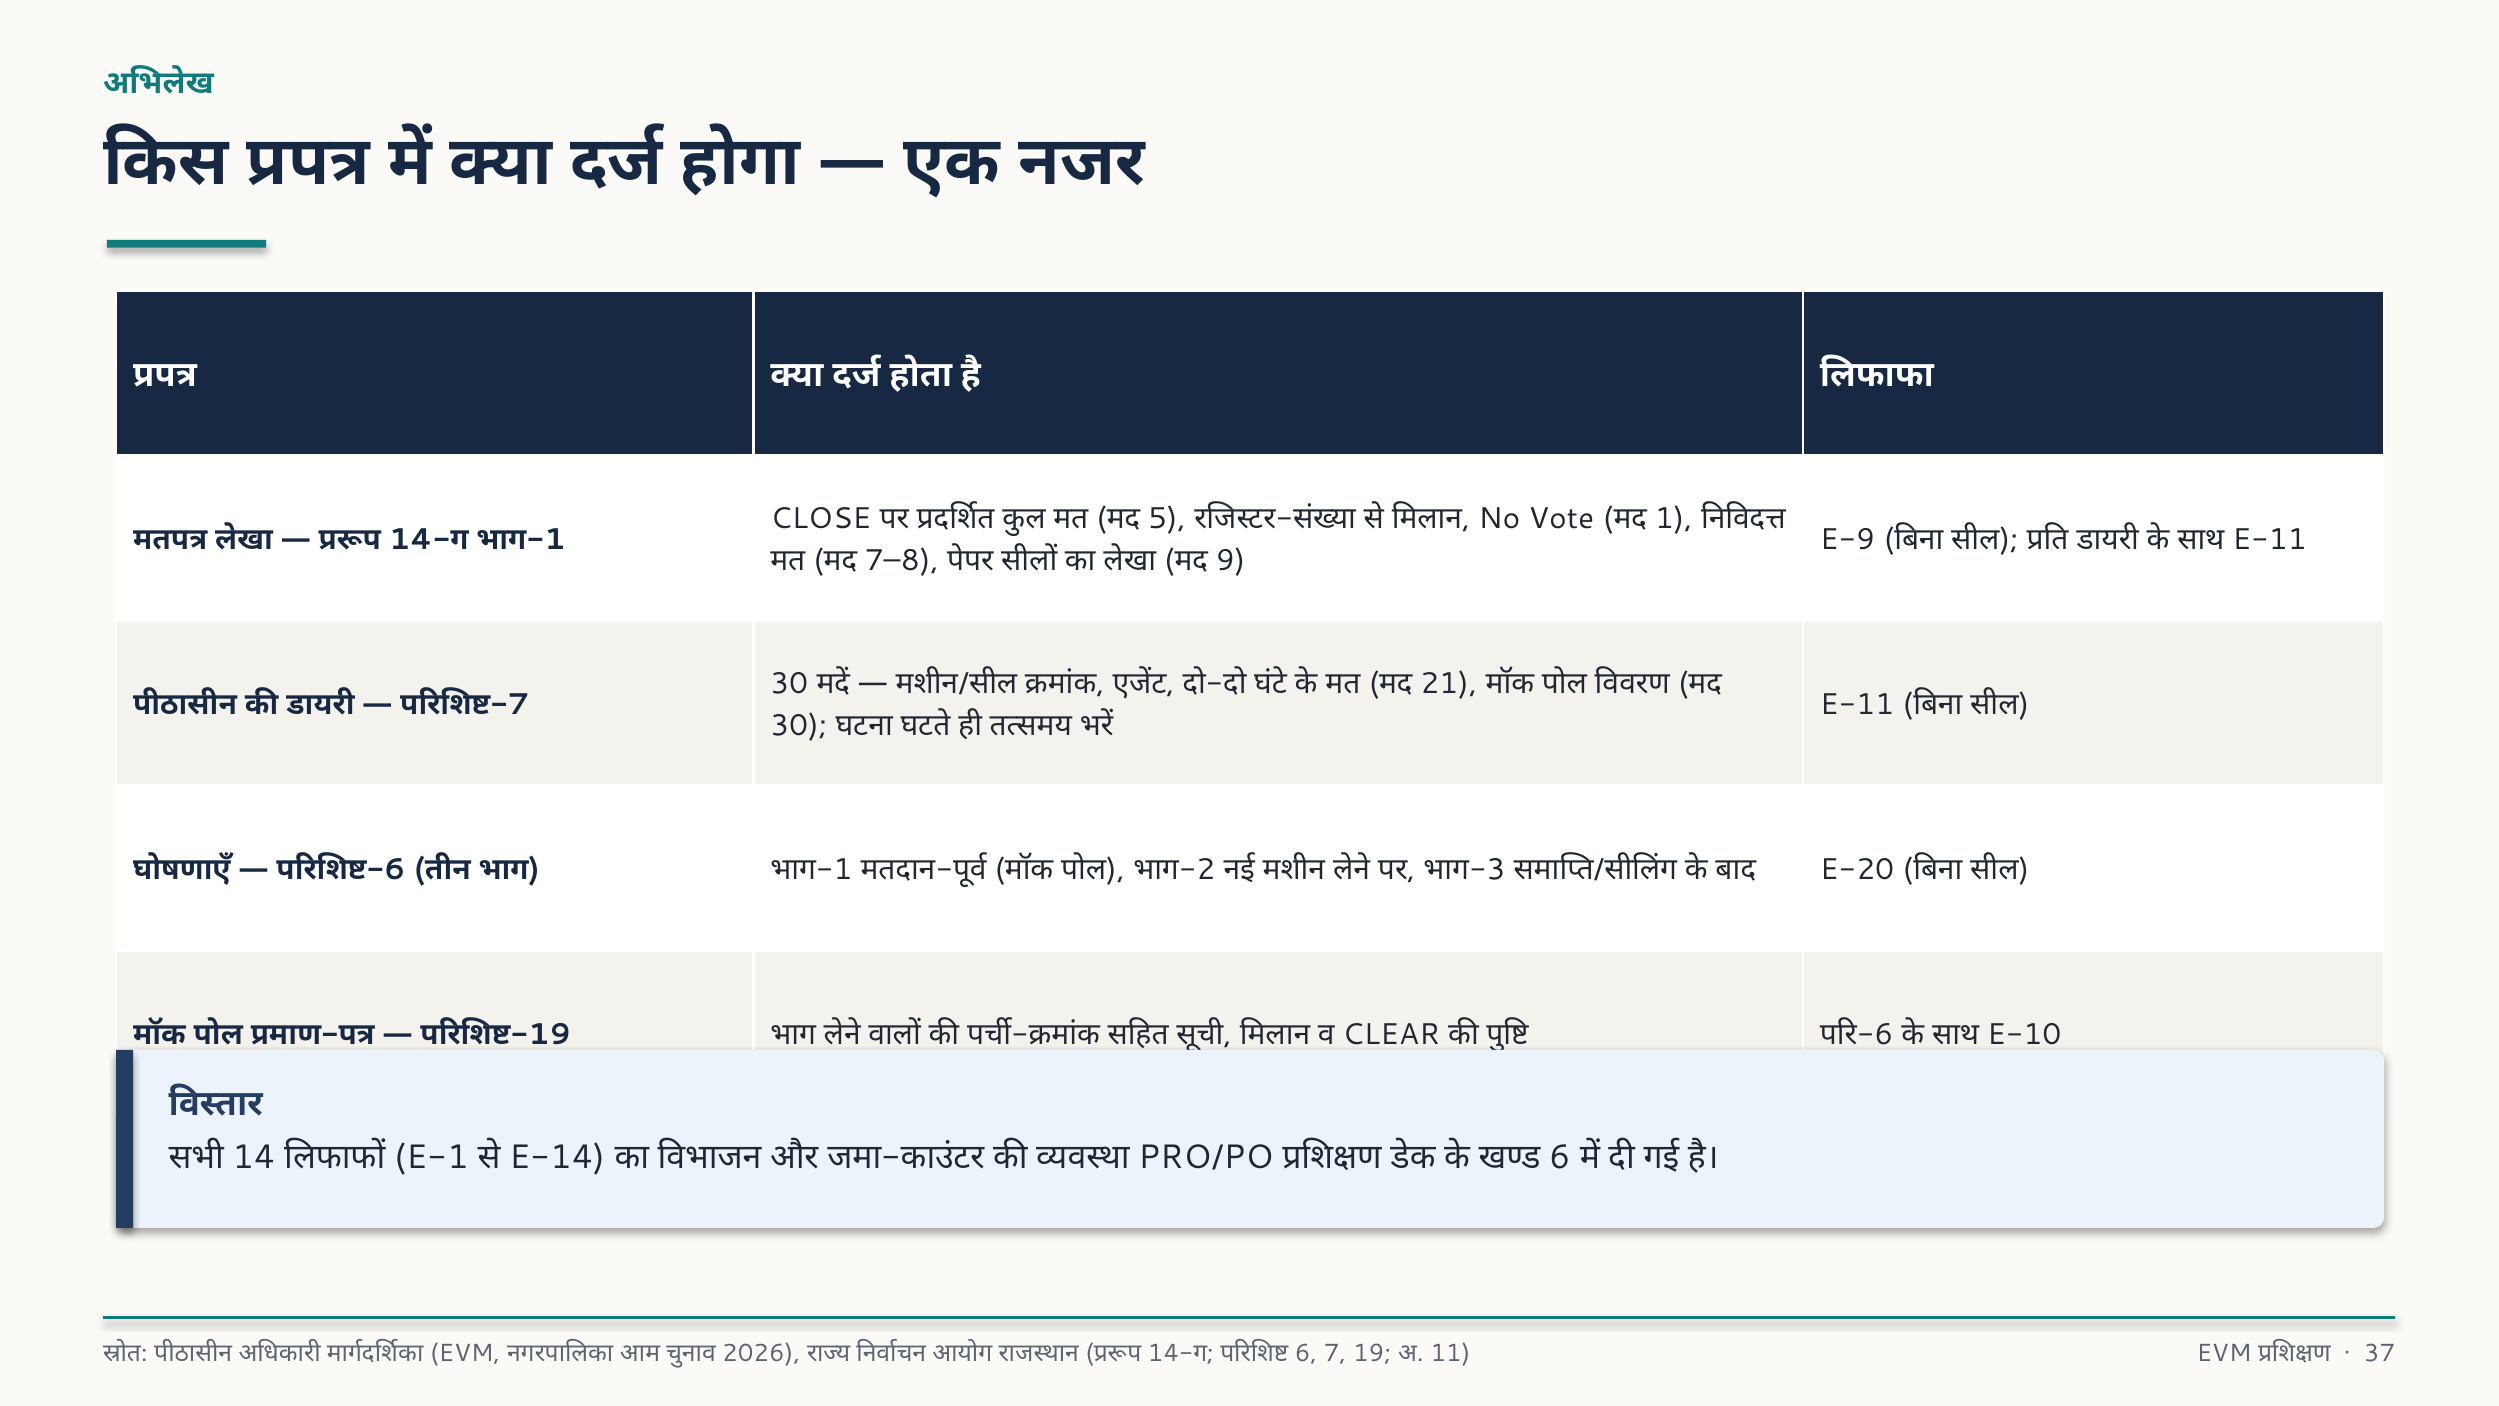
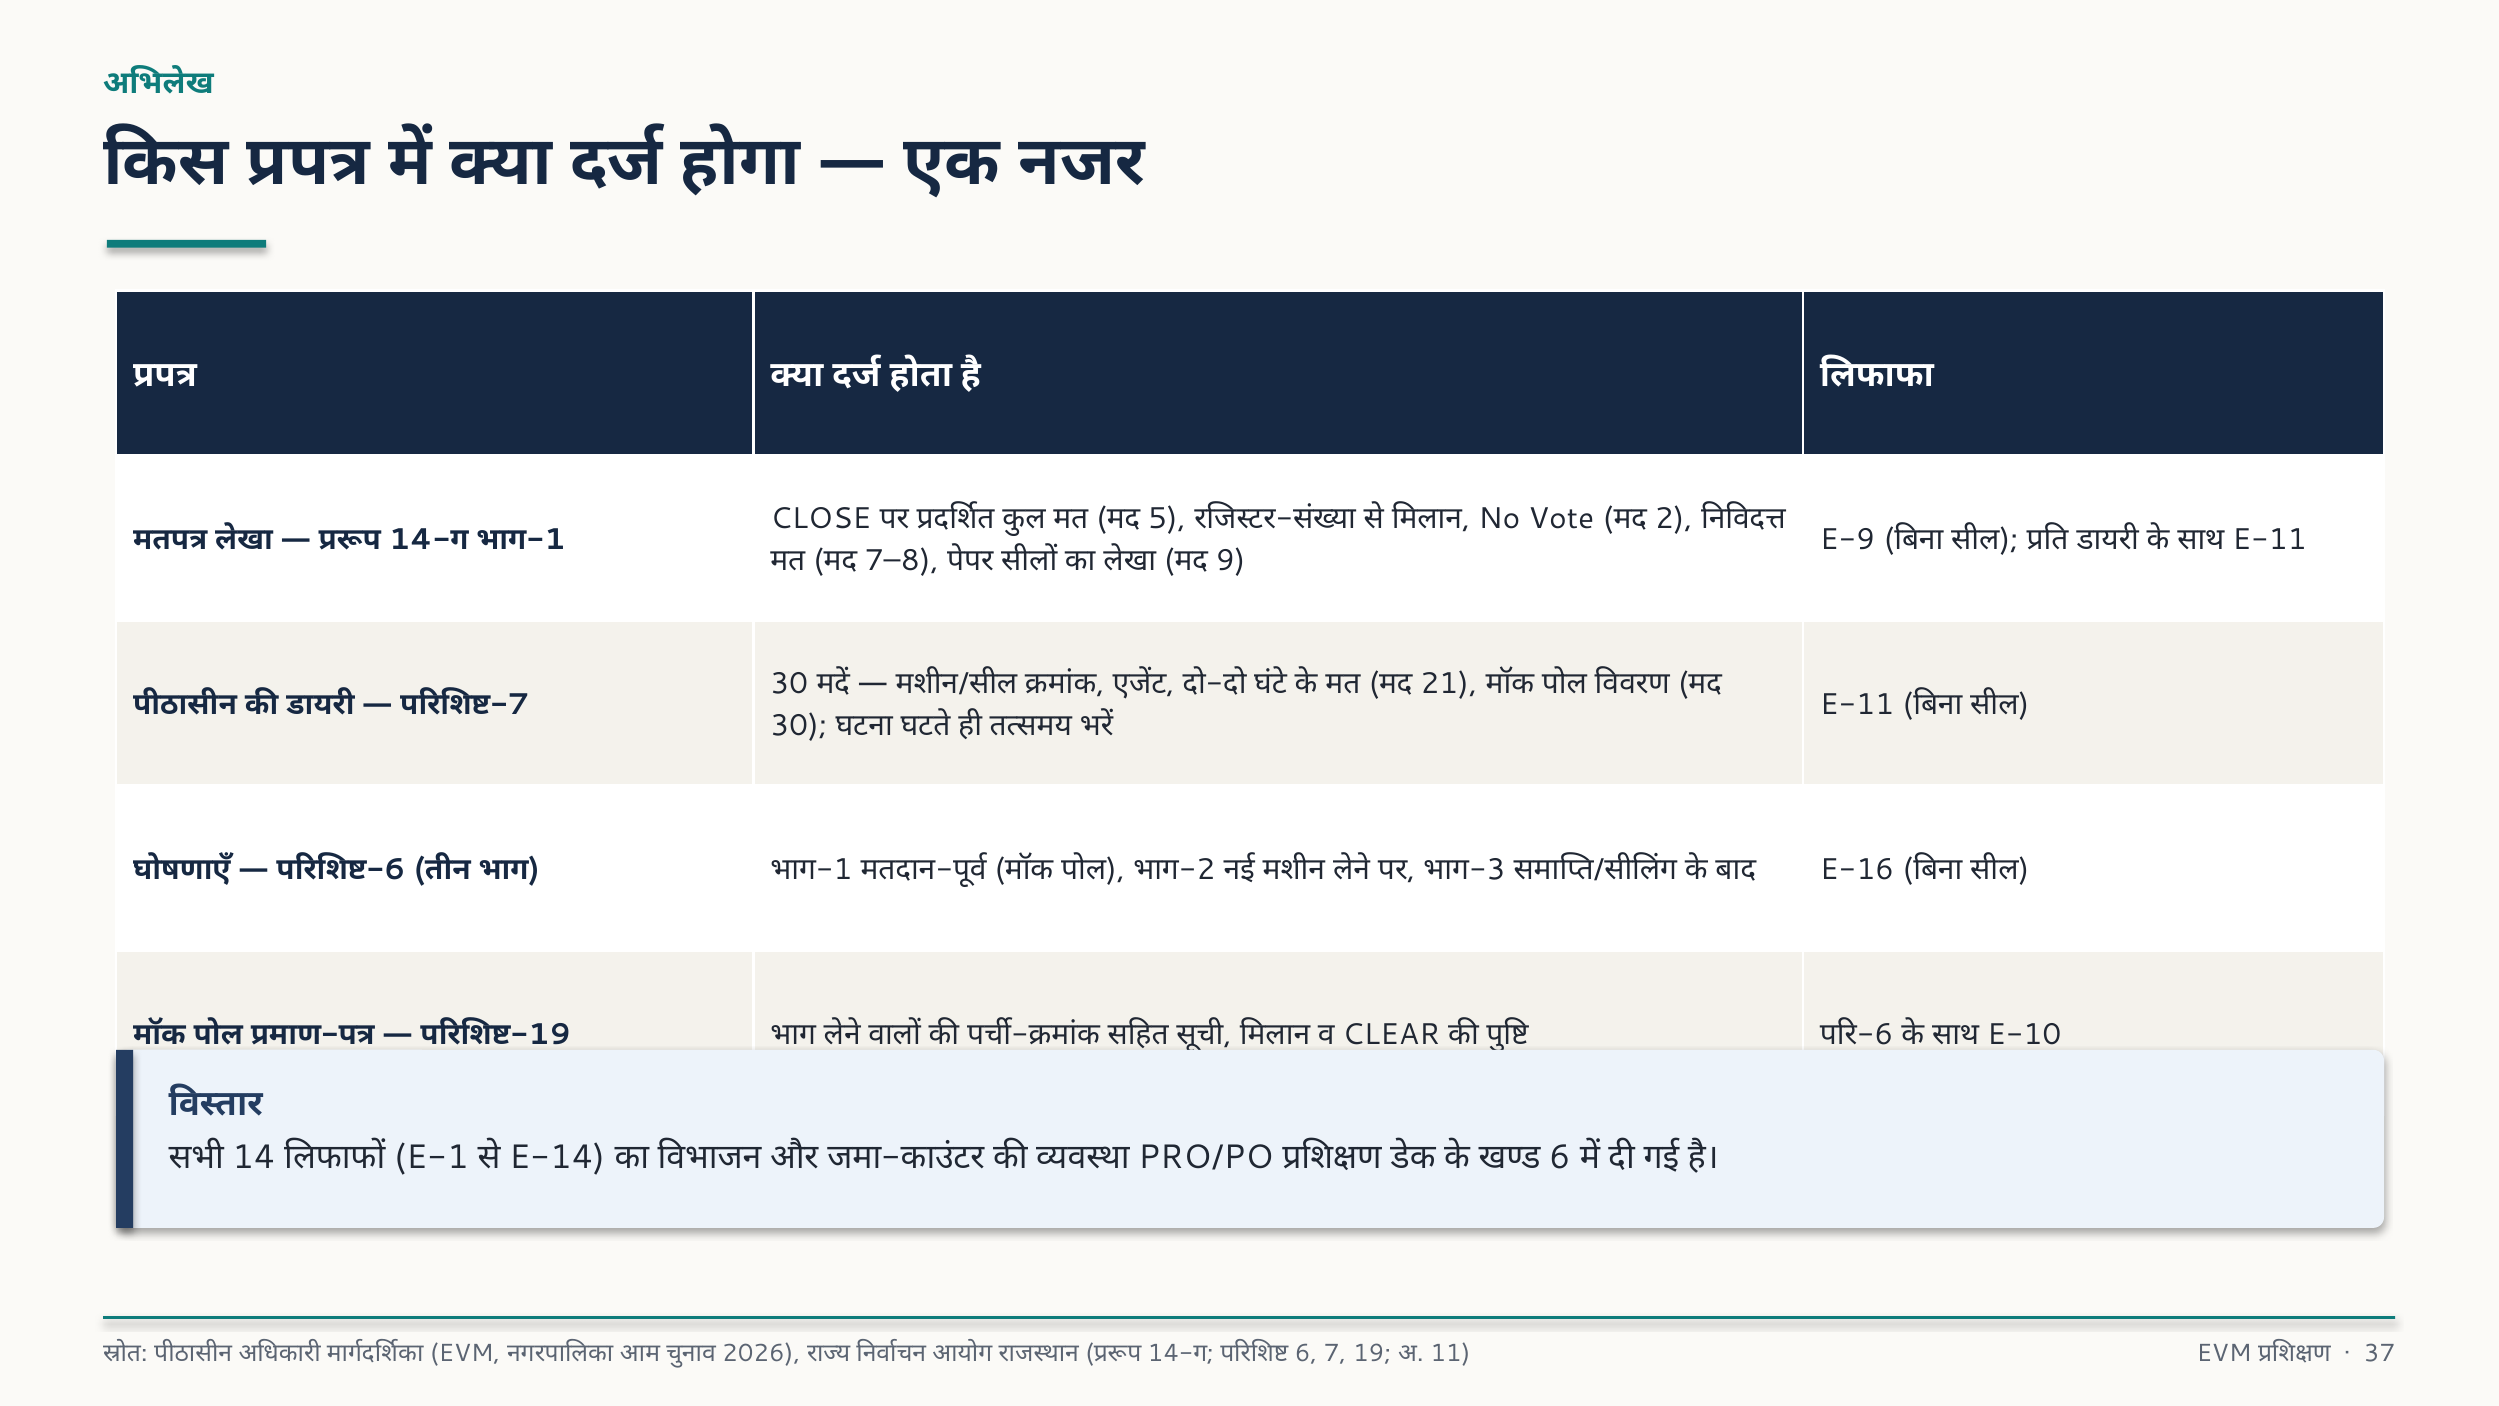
1: 1 -> 2
E-20: E-20 -> E-16
